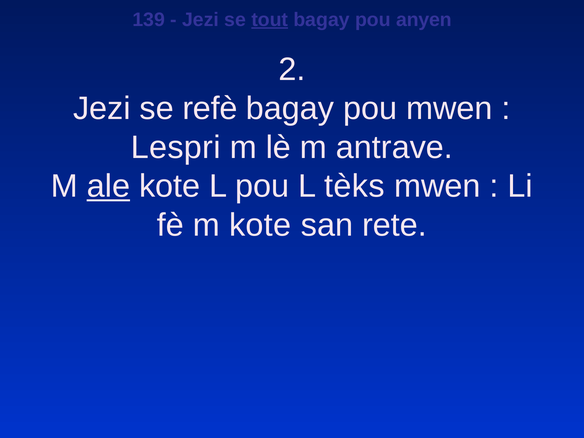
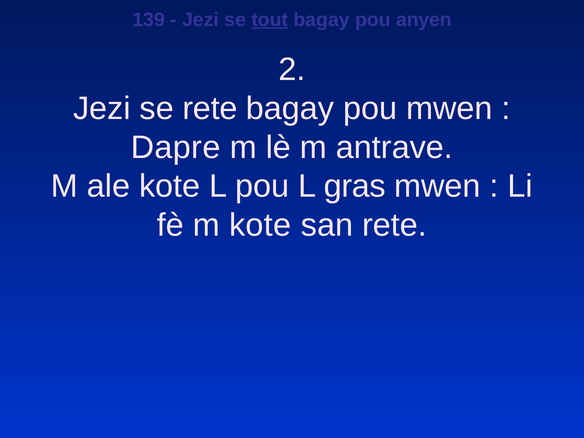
se refè: refè -> rete
Lespri: Lespri -> Dapre
ale underline: present -> none
tèks: tèks -> gras
